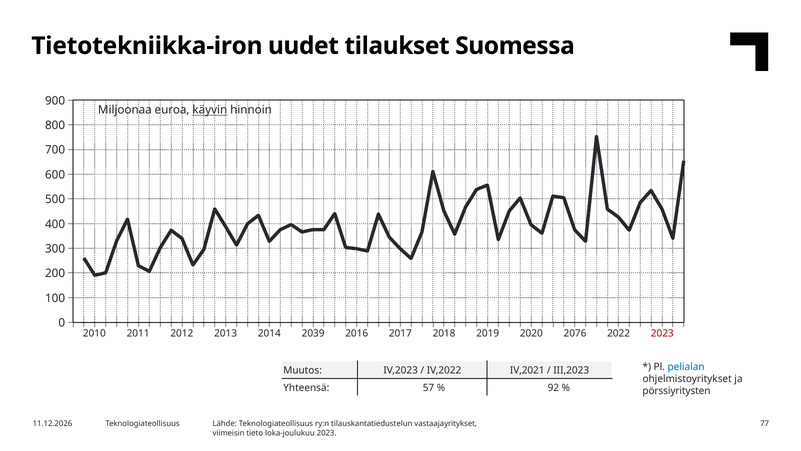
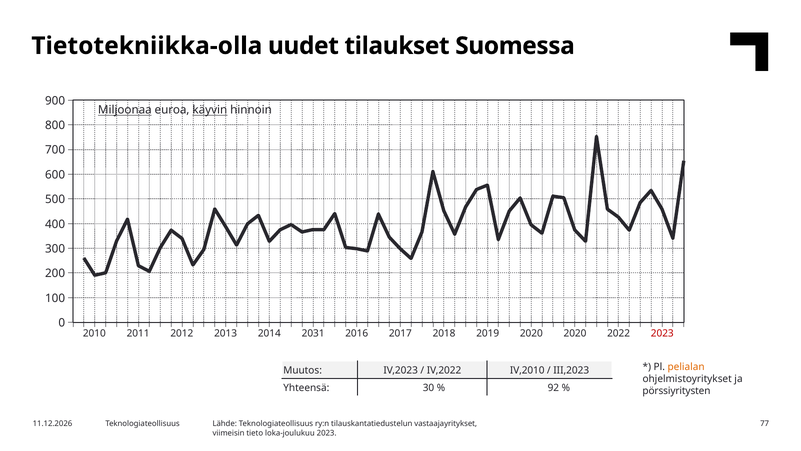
Tietotekniikka-iron: Tietotekniikka-iron -> Tietotekniikka-olla
Miljoonaa underline: none -> present
2039: 2039 -> 2031
2020 2076: 2076 -> 2020
pelialan colour: blue -> orange
IV,2021: IV,2021 -> IV,2010
57: 57 -> 30
